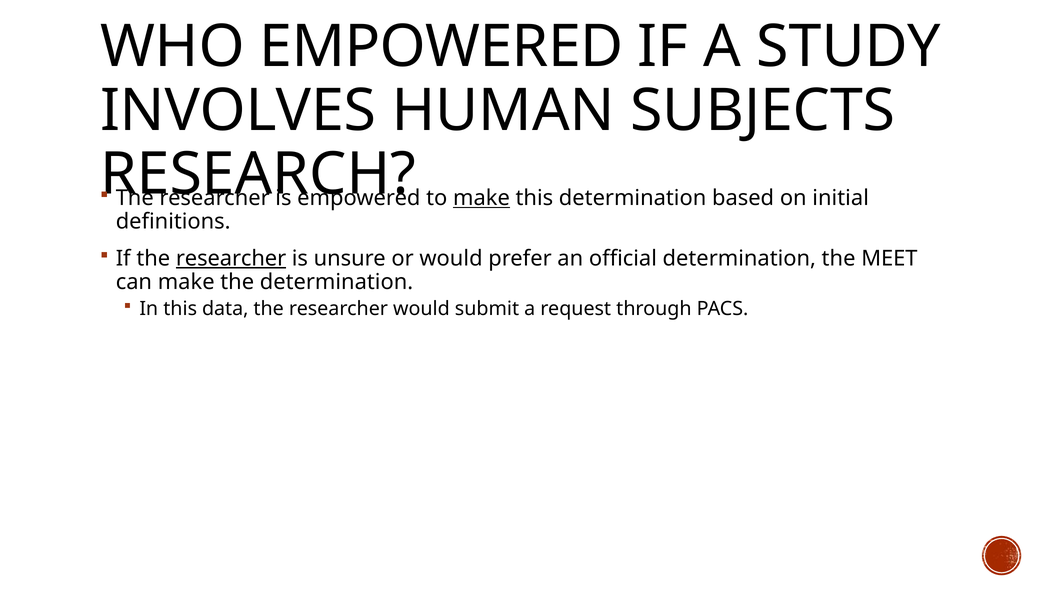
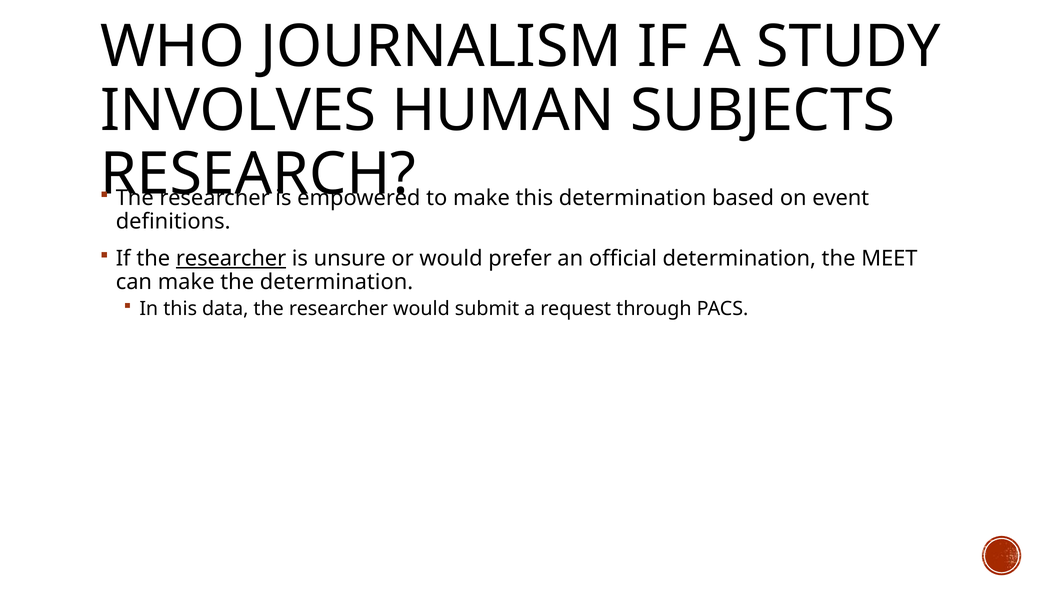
WHO EMPOWERED: EMPOWERED -> JOURNALISM
make at (481, 198) underline: present -> none
initial: initial -> event
